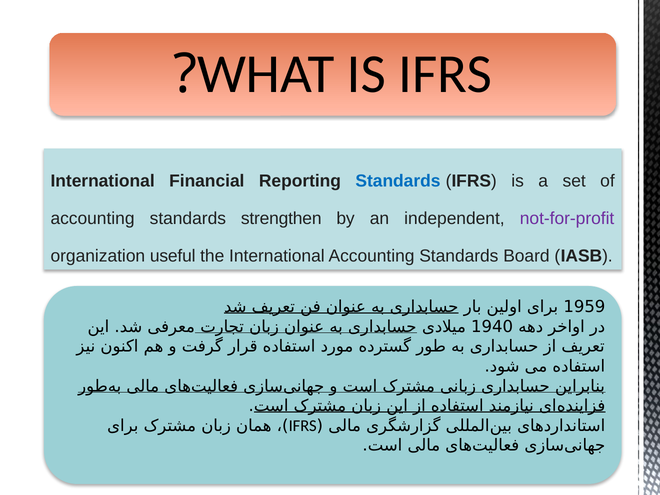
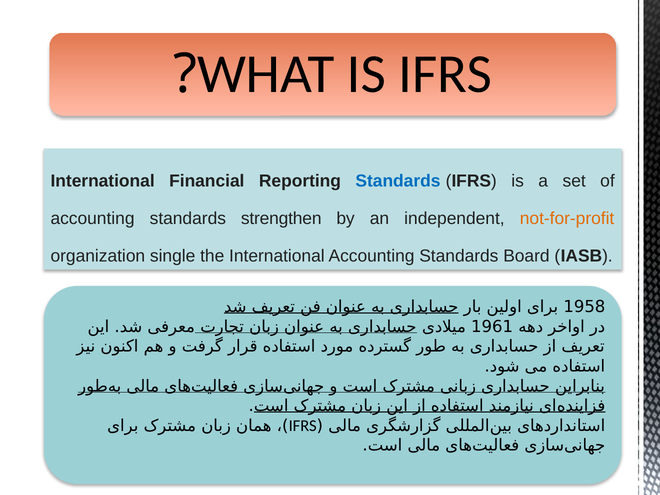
not-for-profit colour: purple -> orange
useful: useful -> single
1959: 1959 -> 1958
1940: 1940 -> 1961
